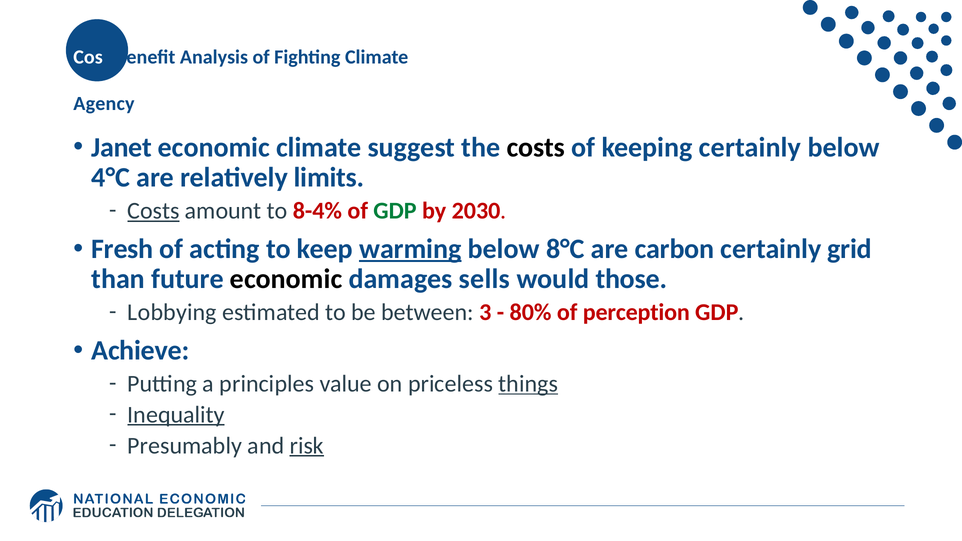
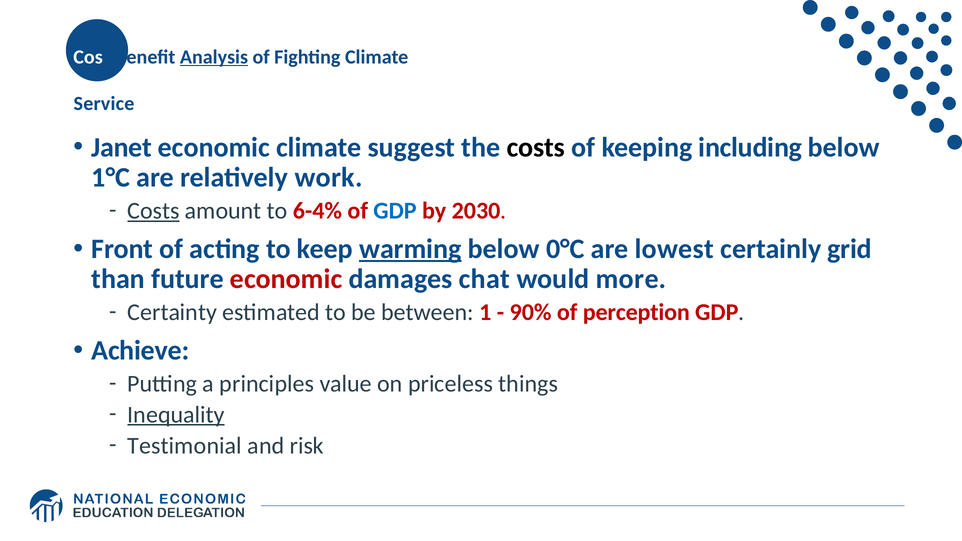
Analysis underline: none -> present
Agency: Agency -> Service
keeping certainly: certainly -> including
4°C: 4°C -> 1°C
limits: limits -> work
8-4%: 8-4% -> 6-4%
GDP at (395, 211) colour: green -> blue
Fresh: Fresh -> Front
8°C: 8°C -> 0°C
carbon: carbon -> lowest
economic at (286, 279) colour: black -> red
sells: sells -> chat
those: those -> more
Lobbying: Lobbying -> Certainty
3: 3 -> 1
80%: 80% -> 90%
things underline: present -> none
Presumably: Presumably -> Testimonial
risk underline: present -> none
